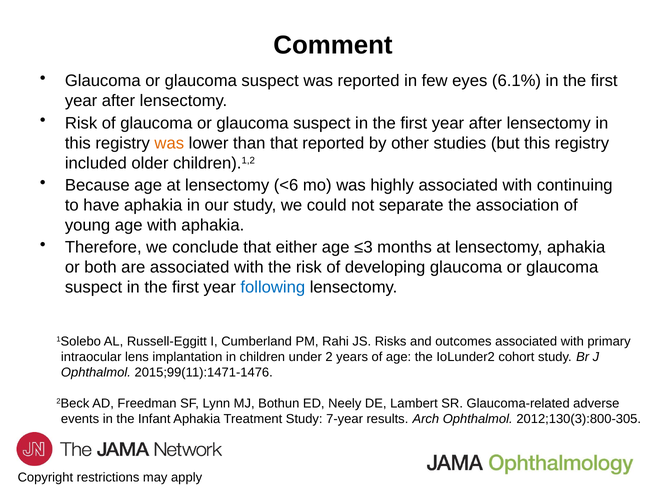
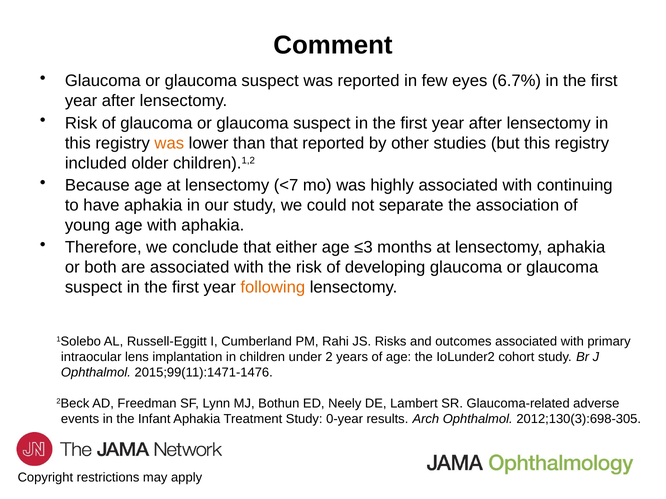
6.1%: 6.1% -> 6.7%
<6: <6 -> <7
following colour: blue -> orange
7-year: 7-year -> 0-year
2012;130(3):800-305: 2012;130(3):800-305 -> 2012;130(3):698-305
